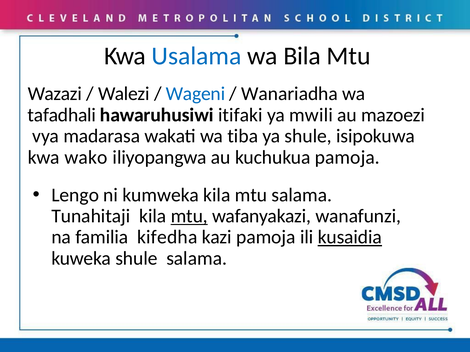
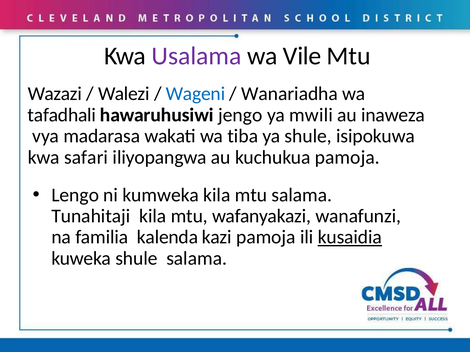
Usalama colour: blue -> purple
Bila: Bila -> Vile
itifaki: itifaki -> jengo
mazoezi: mazoezi -> inaweza
wako: wako -> safari
mtu at (189, 216) underline: present -> none
kifedha: kifedha -> kalenda
